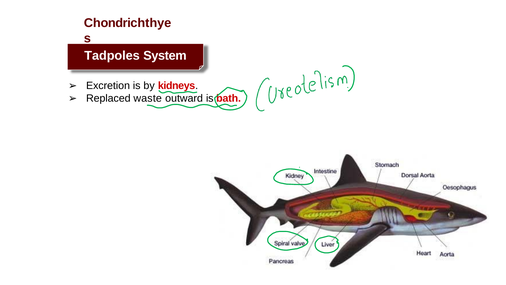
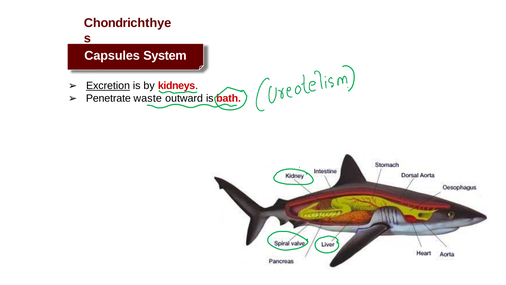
Tadpoles: Tadpoles -> Capsules
Excretion underline: none -> present
Replaced: Replaced -> Penetrate
